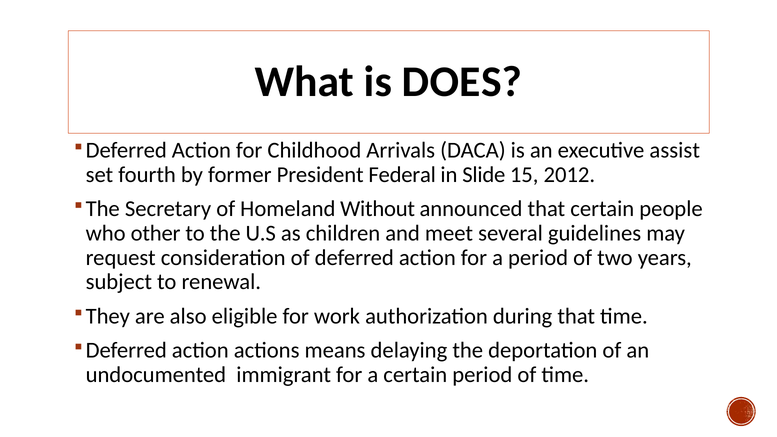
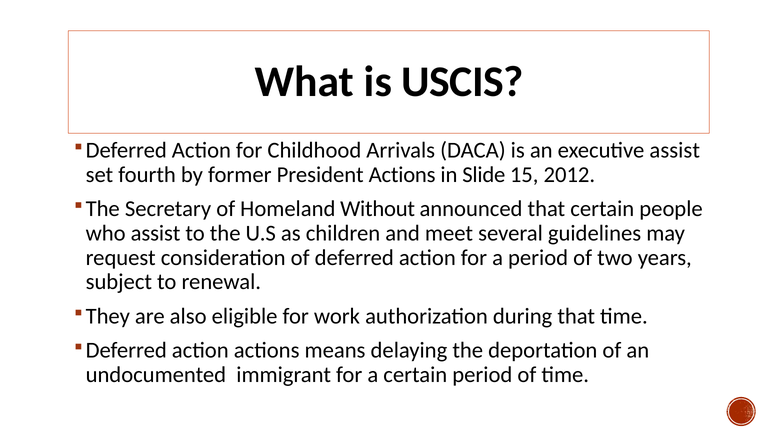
DOES: DOES -> USCIS
President Federal: Federal -> Actions
who other: other -> assist
